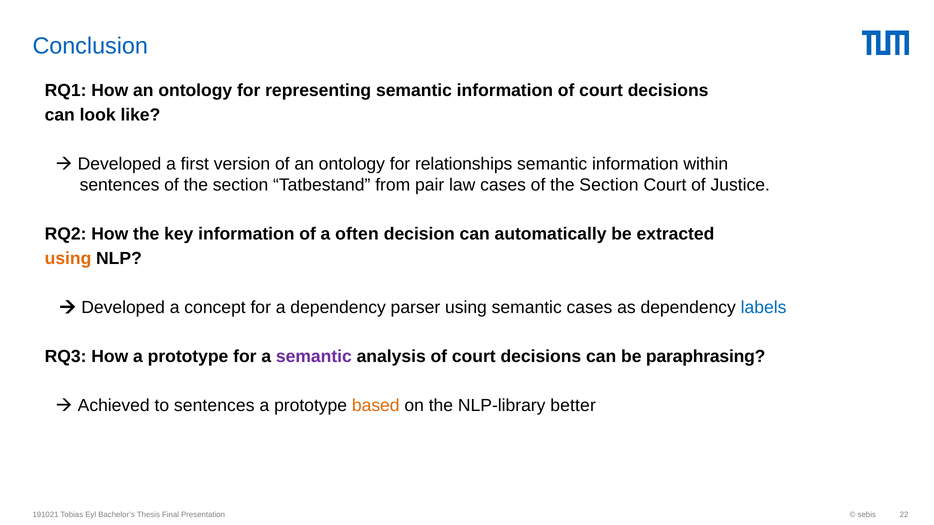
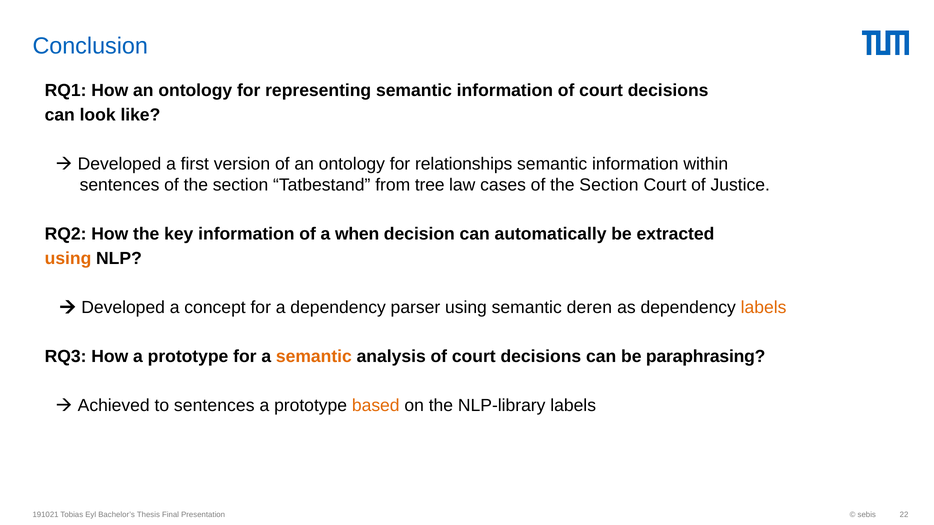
pair: pair -> tree
often: often -> when
semantic cases: cases -> deren
labels at (764, 308) colour: blue -> orange
semantic at (314, 357) colour: purple -> orange
NLP-library better: better -> labels
